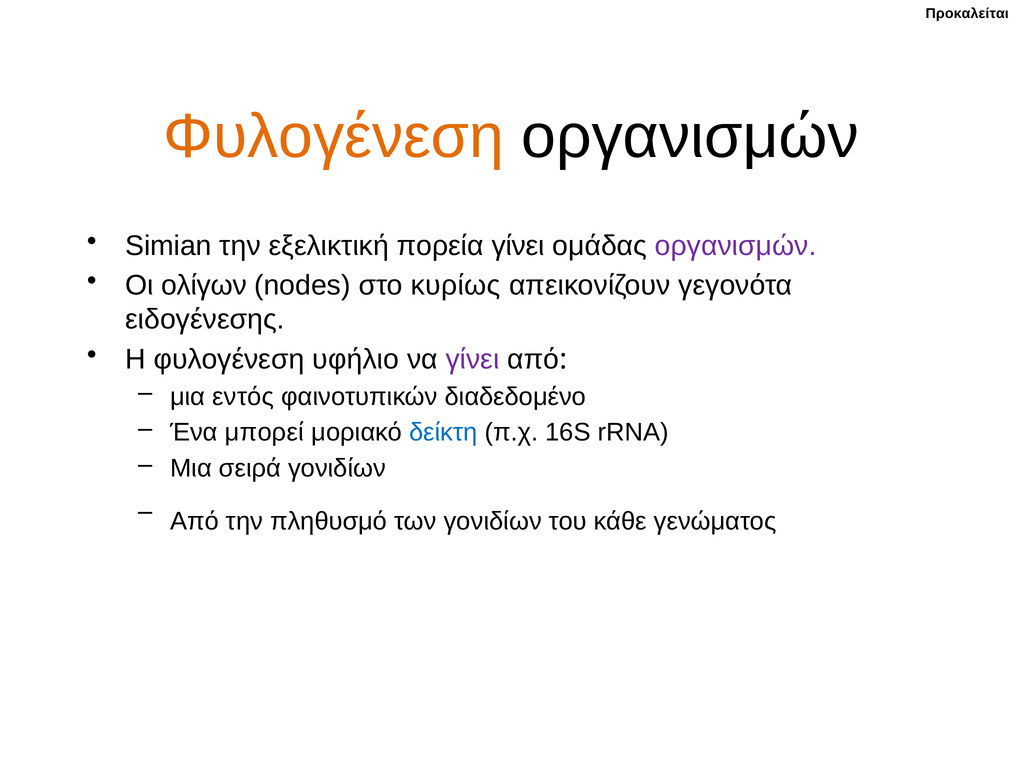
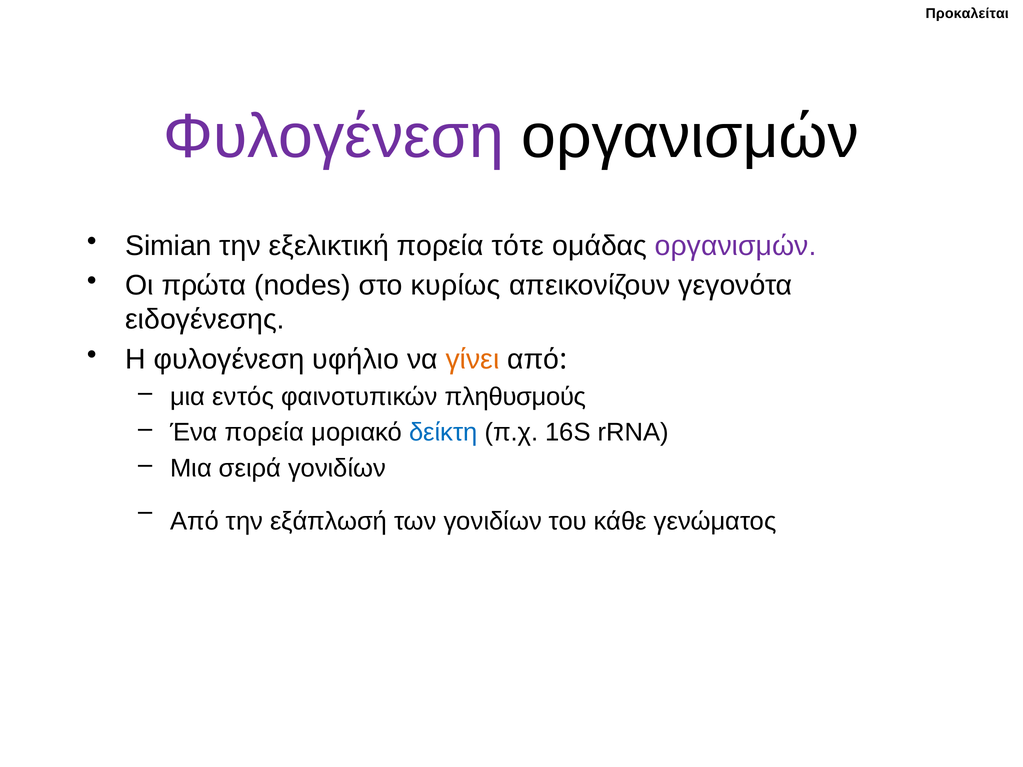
Φυλογένεση at (334, 136) colour: orange -> purple
πορεία γίνει: γίνει -> τότε
ολίγων: ολίγων -> πρώτα
γίνει at (473, 360) colour: purple -> orange
διαδεδομένο: διαδεδομένο -> πληθυσμούς
Ένα μπορεί: μπορεί -> πορεία
πληθυσμό: πληθυσμό -> εξάπλωσή
